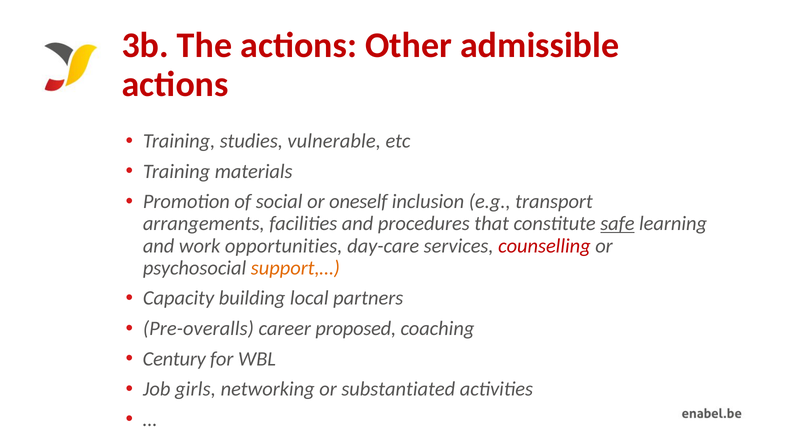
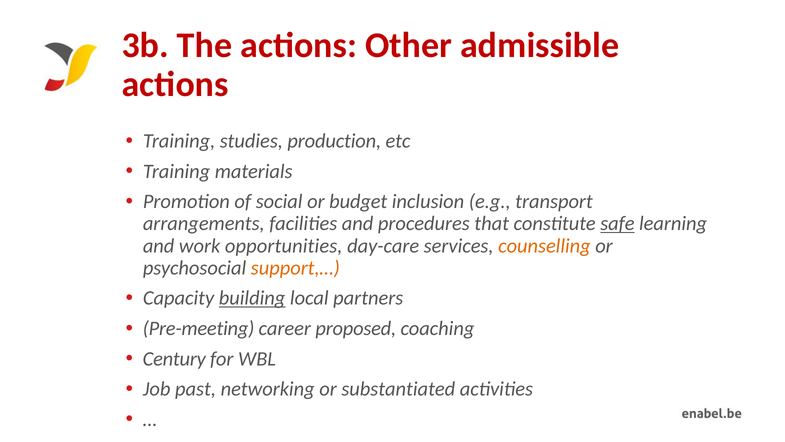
vulnerable: vulnerable -> production
oneself: oneself -> budget
counselling colour: red -> orange
building underline: none -> present
Pre-overalls: Pre-overalls -> Pre-meeting
girls: girls -> past
